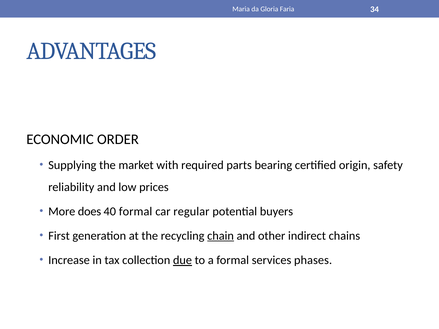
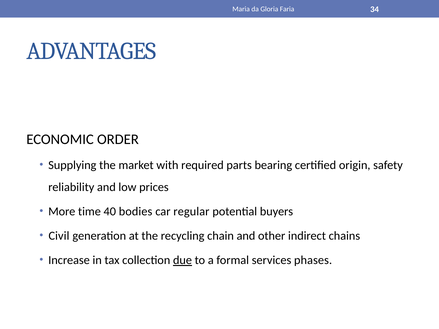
does: does -> time
40 formal: formal -> bodies
First: First -> Civil
chain underline: present -> none
